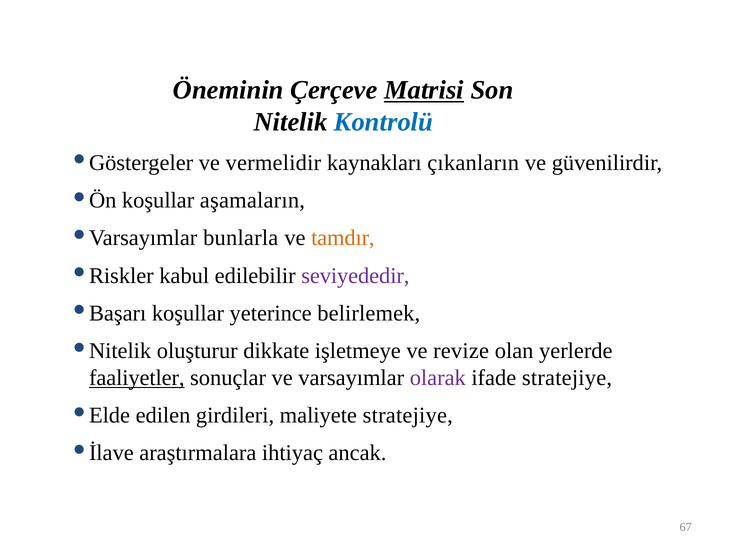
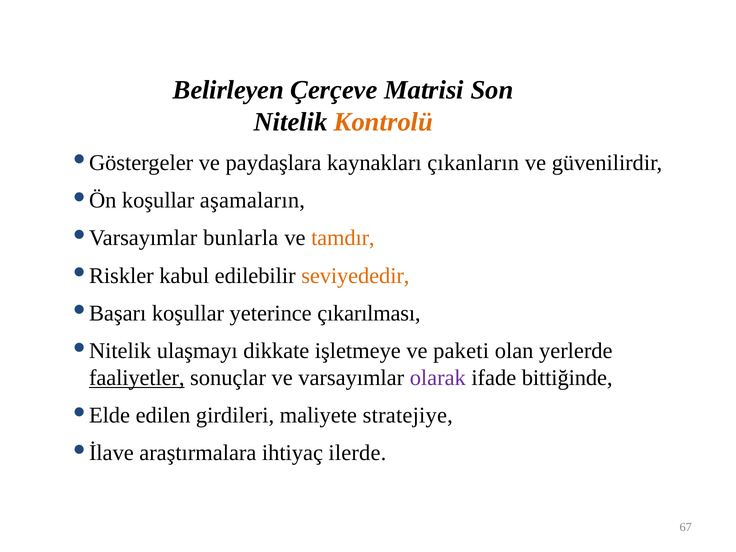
Öneminin: Öneminin -> Belirleyen
Matrisi underline: present -> none
Kontrolü colour: blue -> orange
vermelidir: vermelidir -> paydaşlara
seviyededir colour: purple -> orange
belirlemek: belirlemek -> çıkarılması
oluşturur: oluşturur -> ulaşmayı
revize: revize -> paketi
ifade stratejiye: stratejiye -> bittiğinde
ancak: ancak -> ilerde
